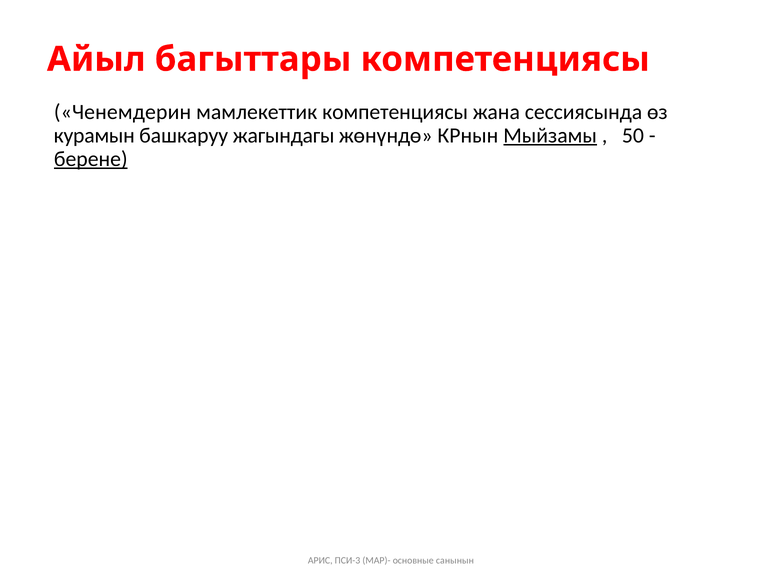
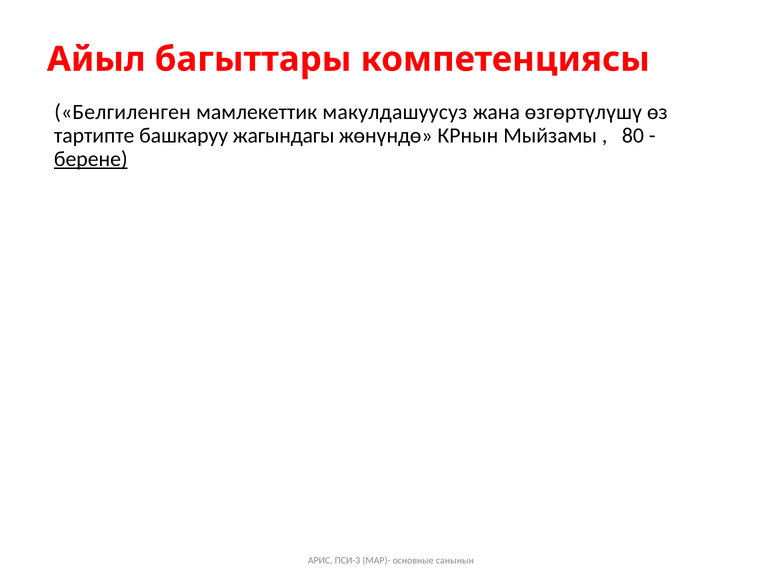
Ченемдерин: Ченемдерин -> Белгиленген
мамлекеттик компетенциясы: компетенциясы -> макулдашуусуз
сессиясында: сессиясында -> өзгөртүлүшү
курамын: курамын -> тартипте
Мыйзамы underline: present -> none
50: 50 -> 80
